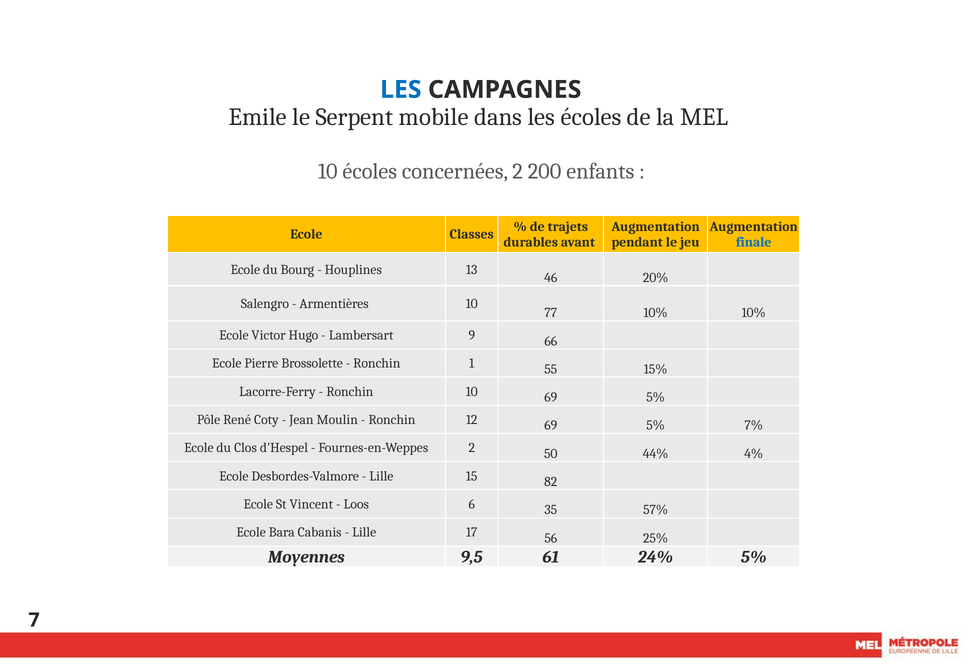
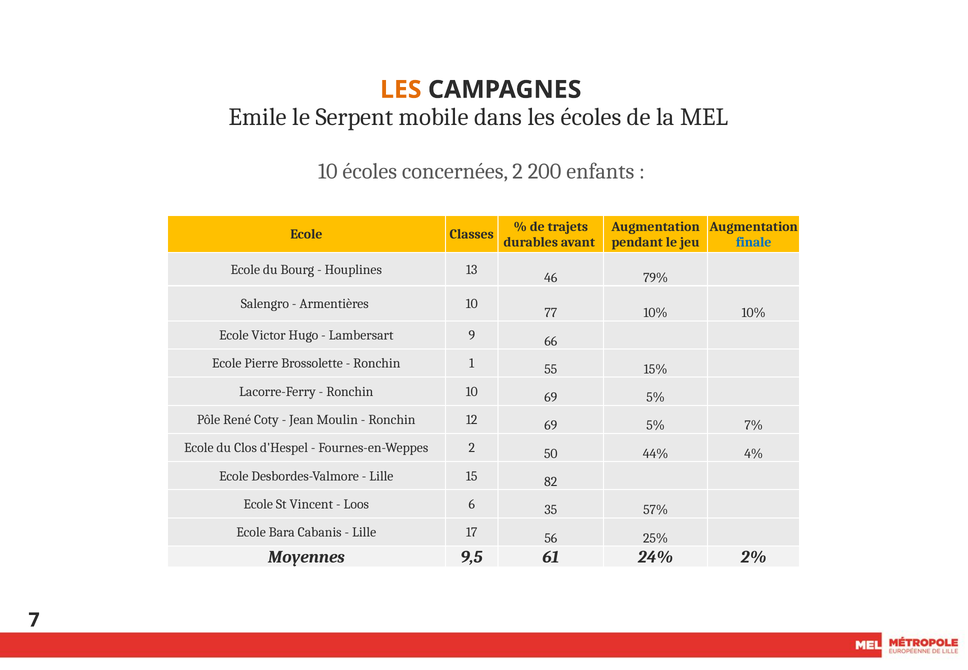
LES at (401, 90) colour: blue -> orange
20%: 20% -> 79%
24% 5%: 5% -> 2%
